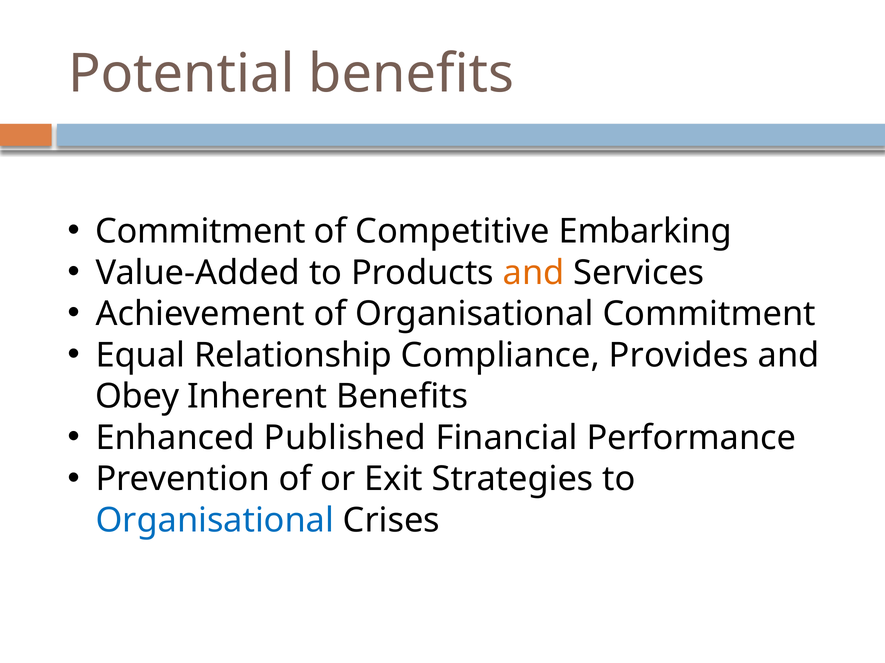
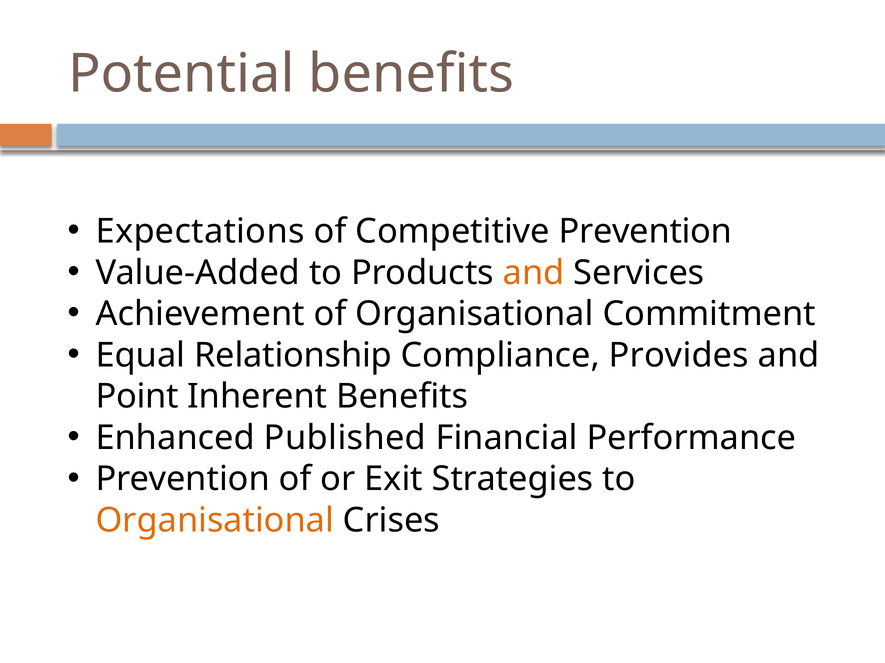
Commitment at (200, 232): Commitment -> Expectations
Competitive Embarking: Embarking -> Prevention
Obey: Obey -> Point
Organisational at (215, 521) colour: blue -> orange
